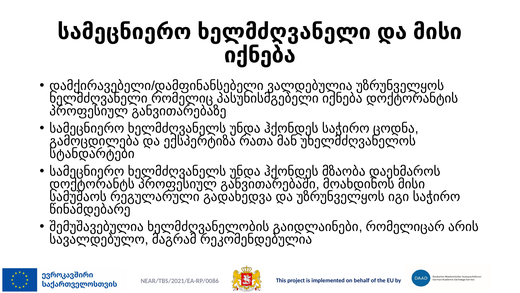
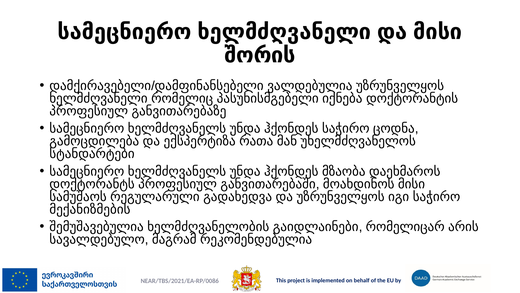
იქნება at (260, 55): იქნება -> შორის
წინამდებარე: წინამდებარე -> მექანიზმების
